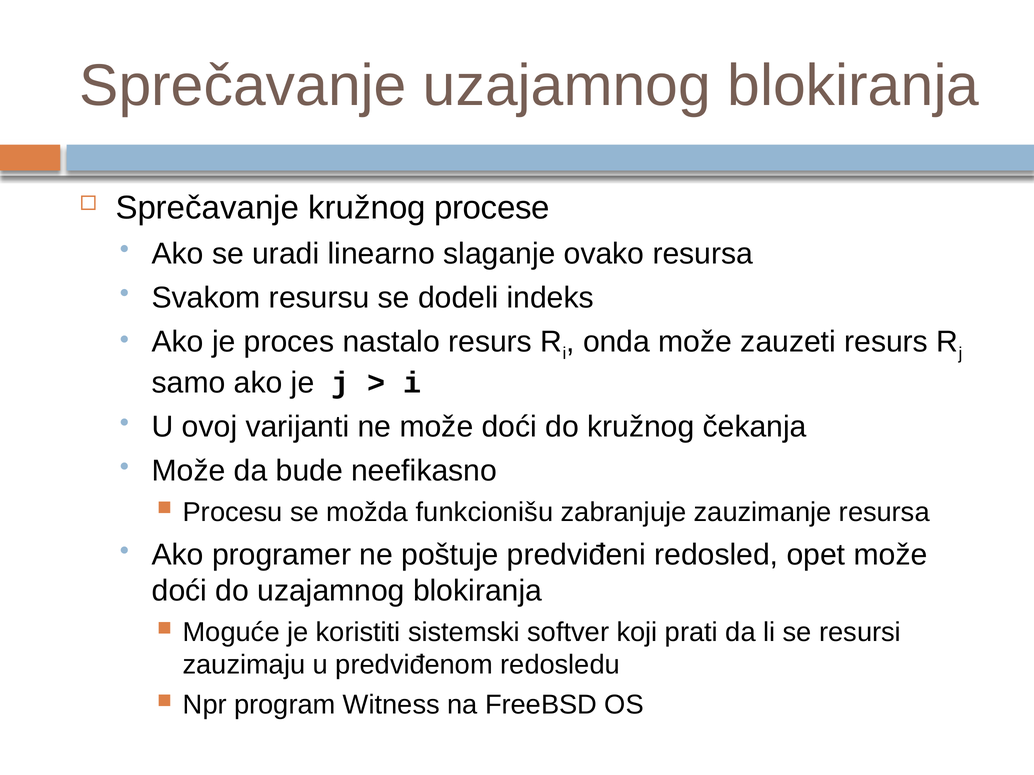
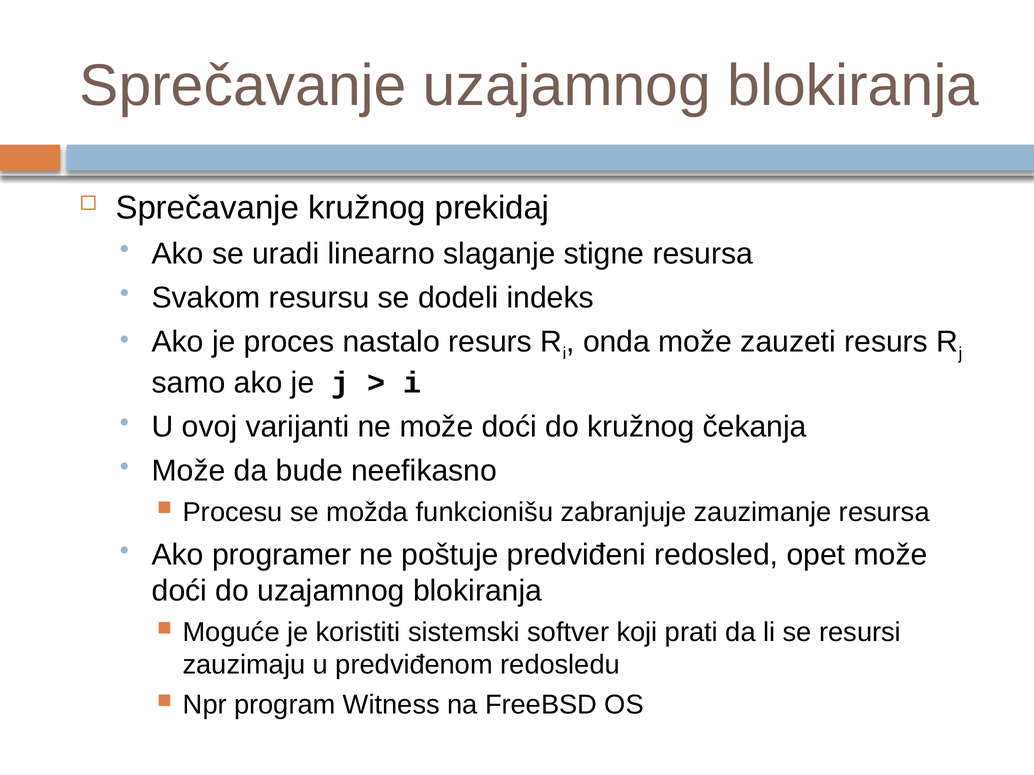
procese: procese -> prekidaj
ovako: ovako -> stigne
